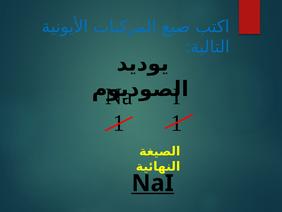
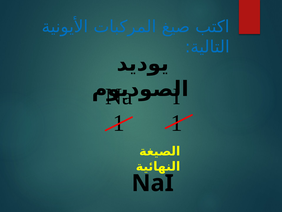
NaI underline: present -> none
